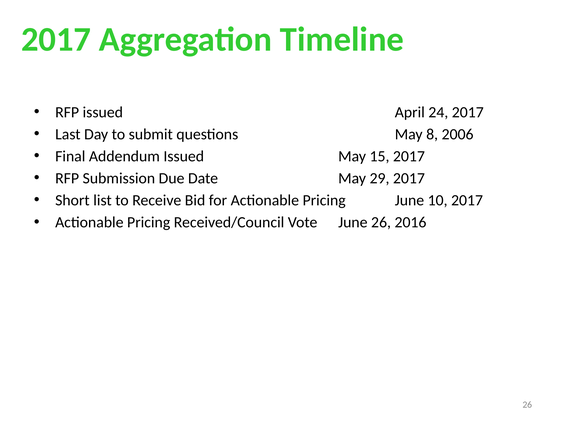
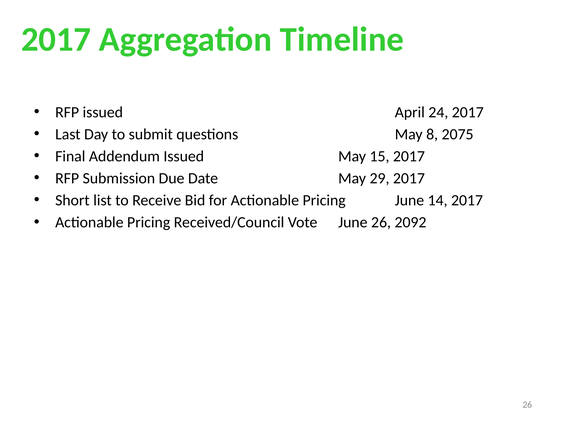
2006: 2006 -> 2075
10: 10 -> 14
2016: 2016 -> 2092
